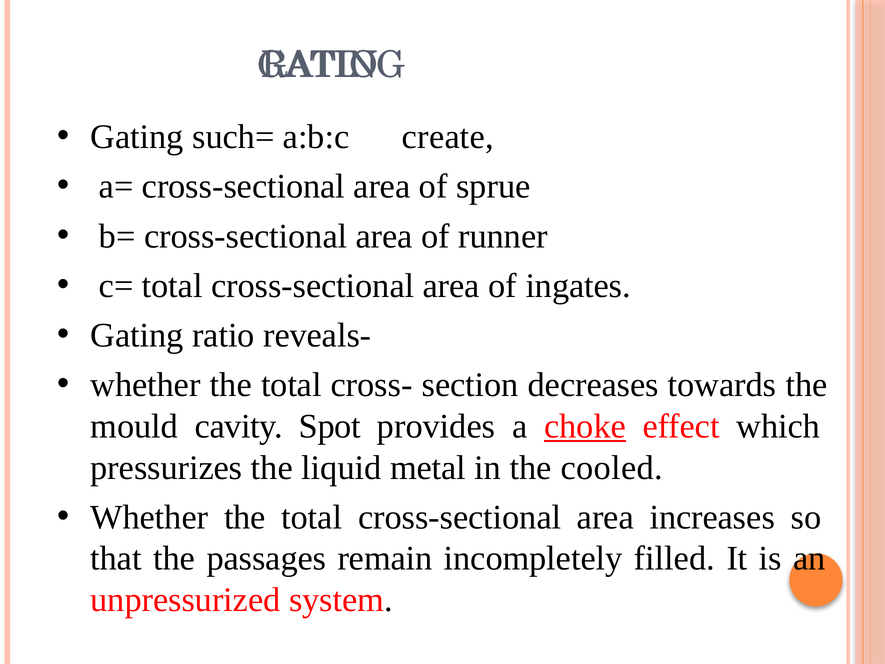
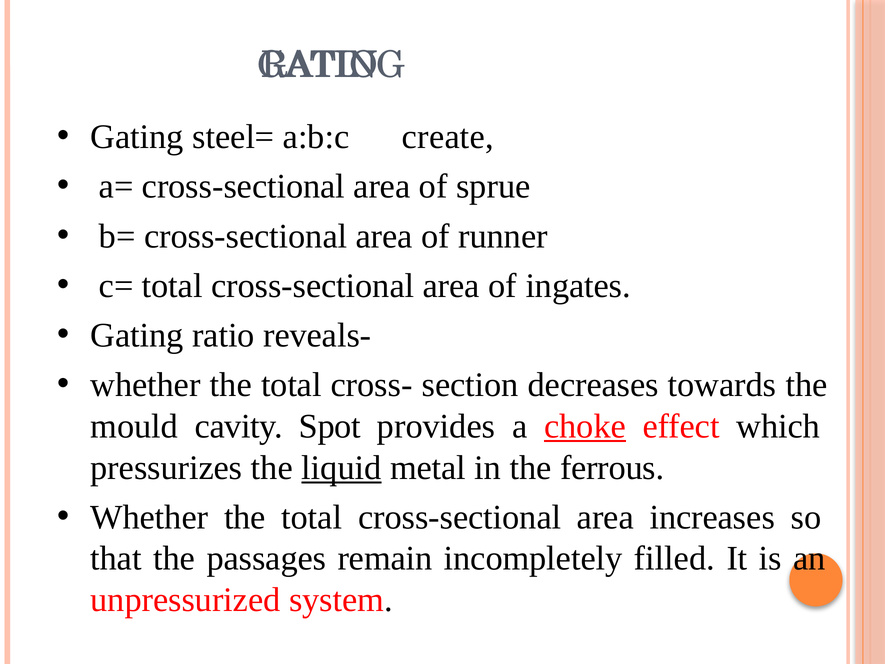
such=: such= -> steel=
liquid underline: none -> present
cooled: cooled -> ferrous
